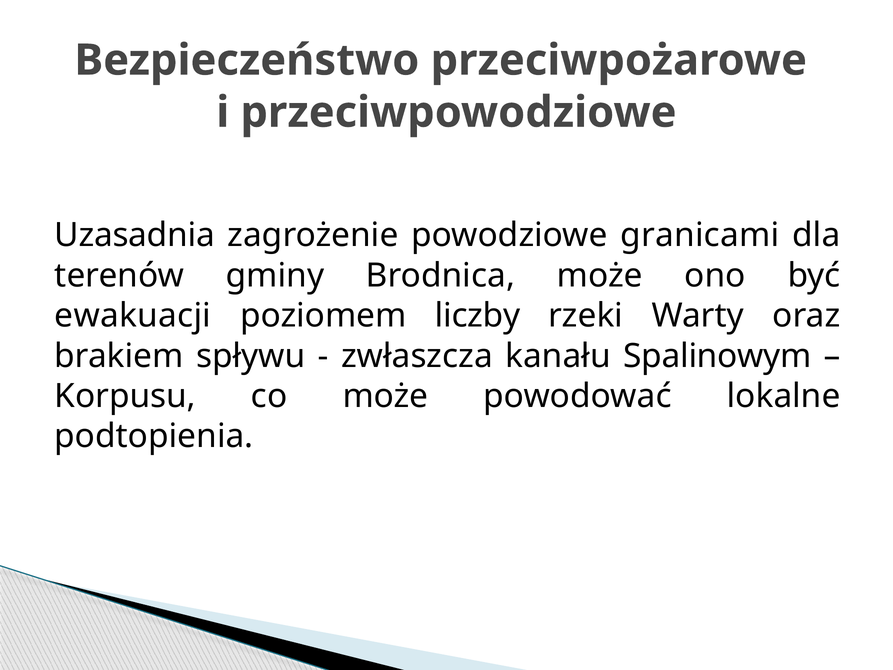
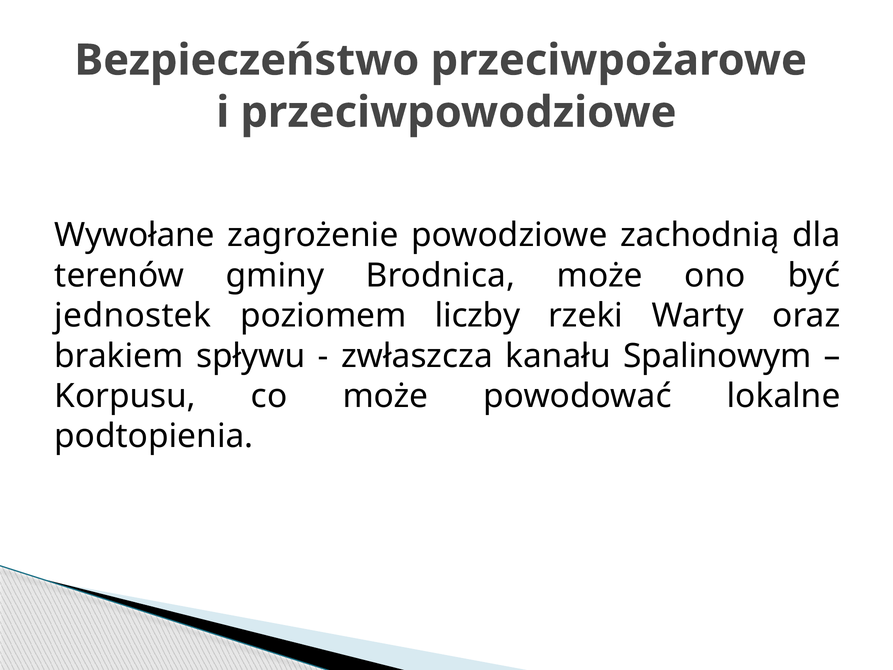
Uzasadnia: Uzasadnia -> Wywołane
granicami: granicami -> zachodnią
ewakuacji: ewakuacji -> jednostek
